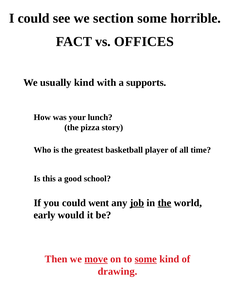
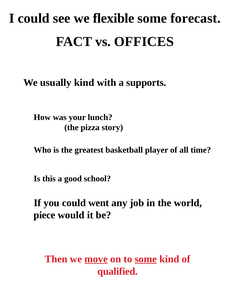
section: section -> flexible
horrible: horrible -> forecast
job underline: present -> none
the at (165, 203) underline: present -> none
early: early -> piece
drawing: drawing -> qualified
